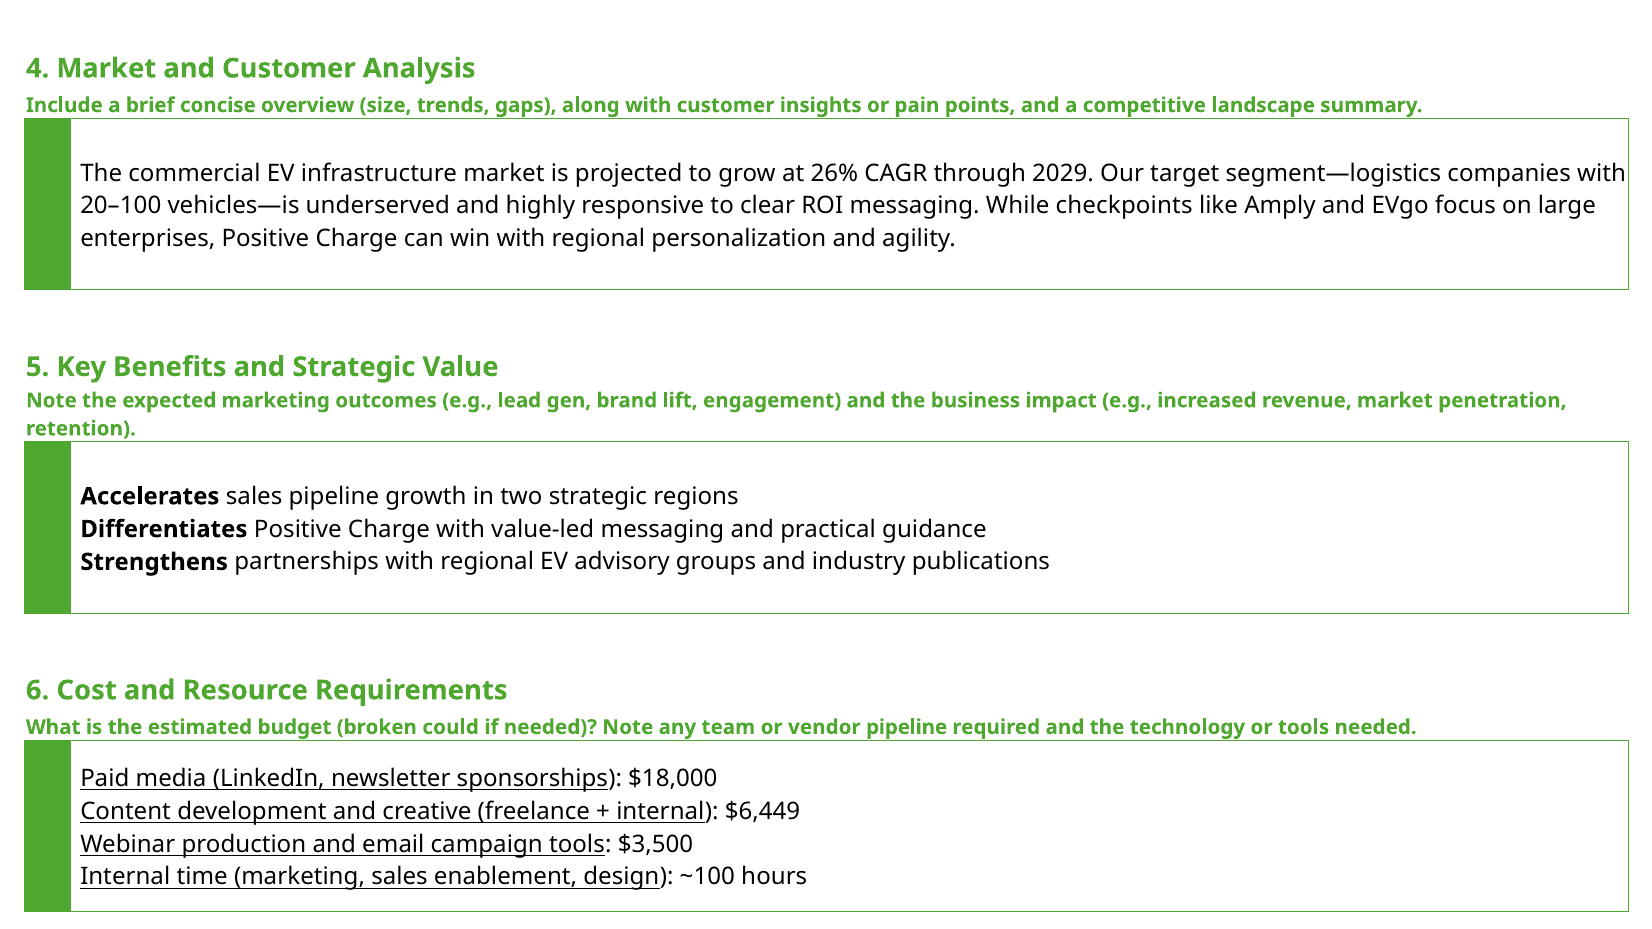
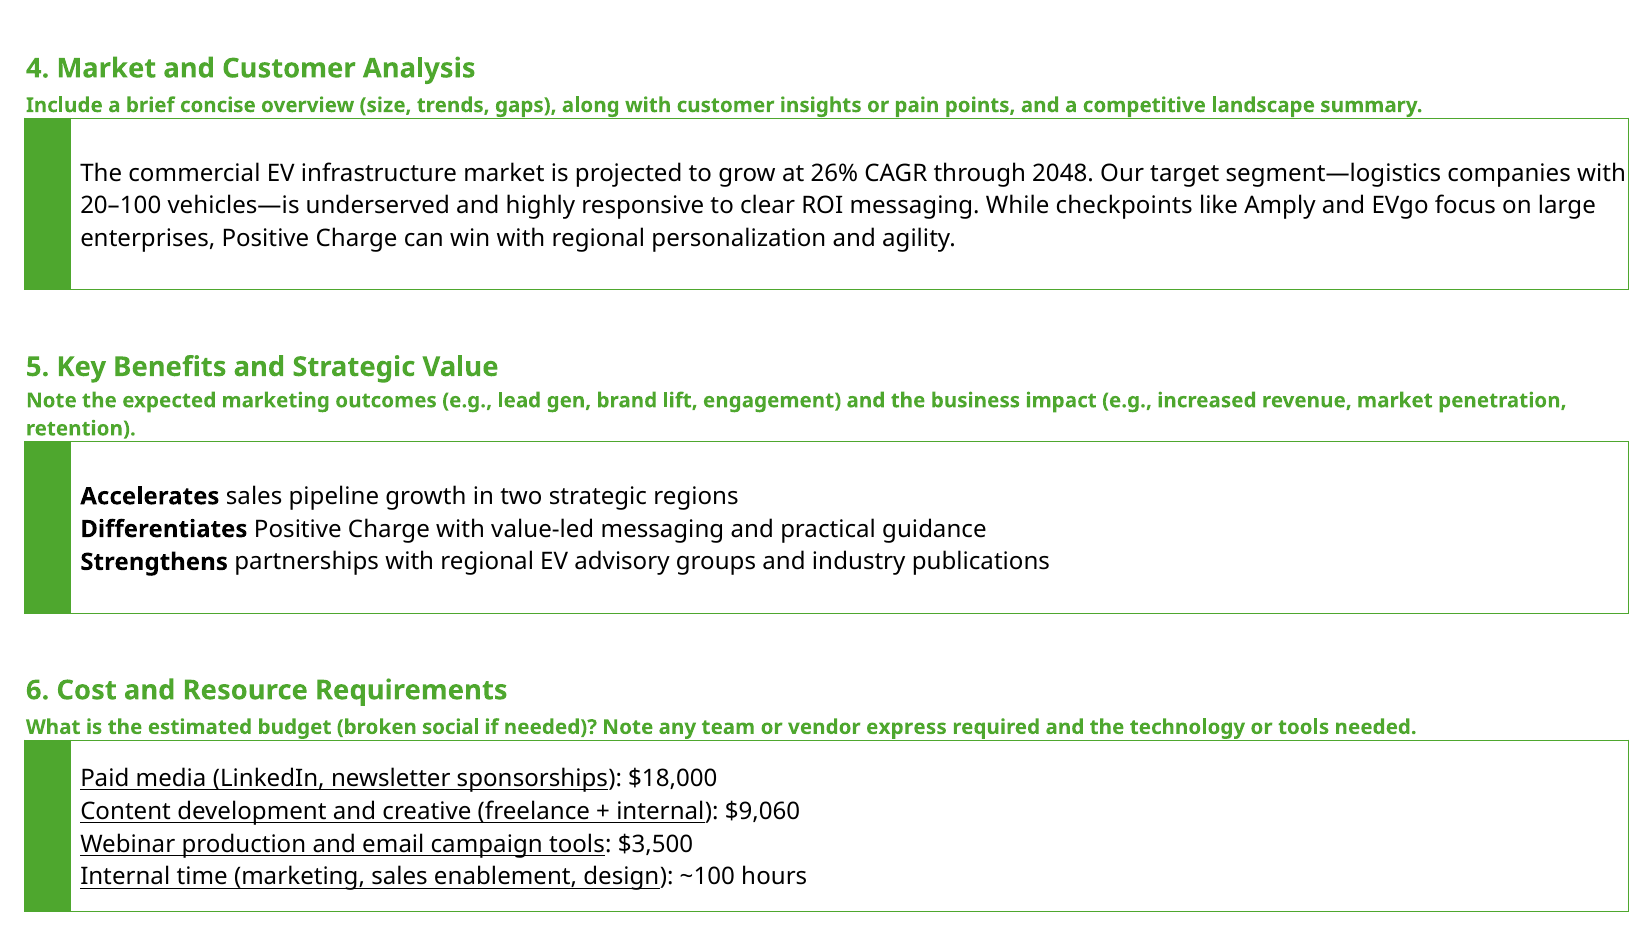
2029: 2029 -> 2048
could: could -> social
vendor pipeline: pipeline -> express
$6,449: $6,449 -> $9,060
